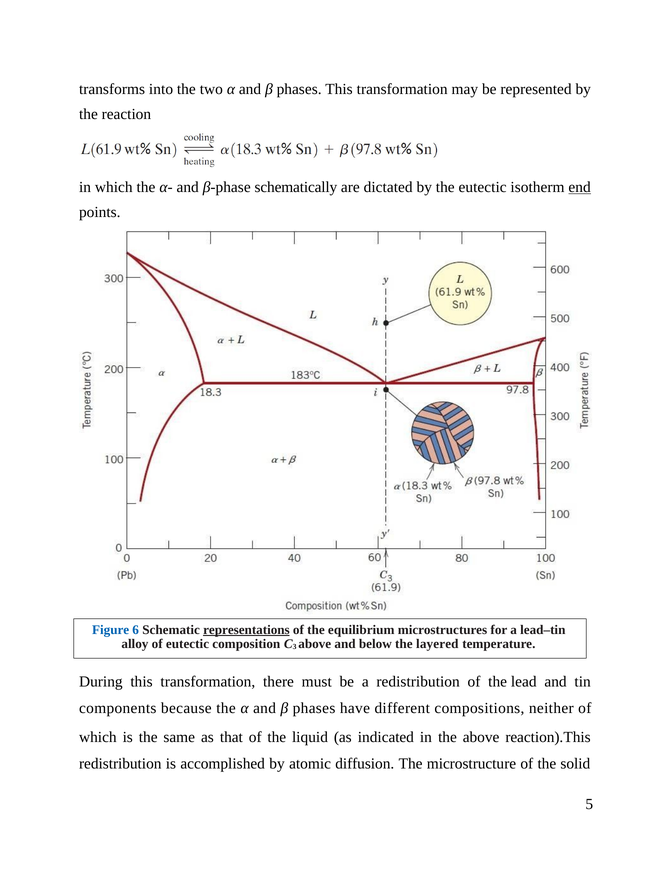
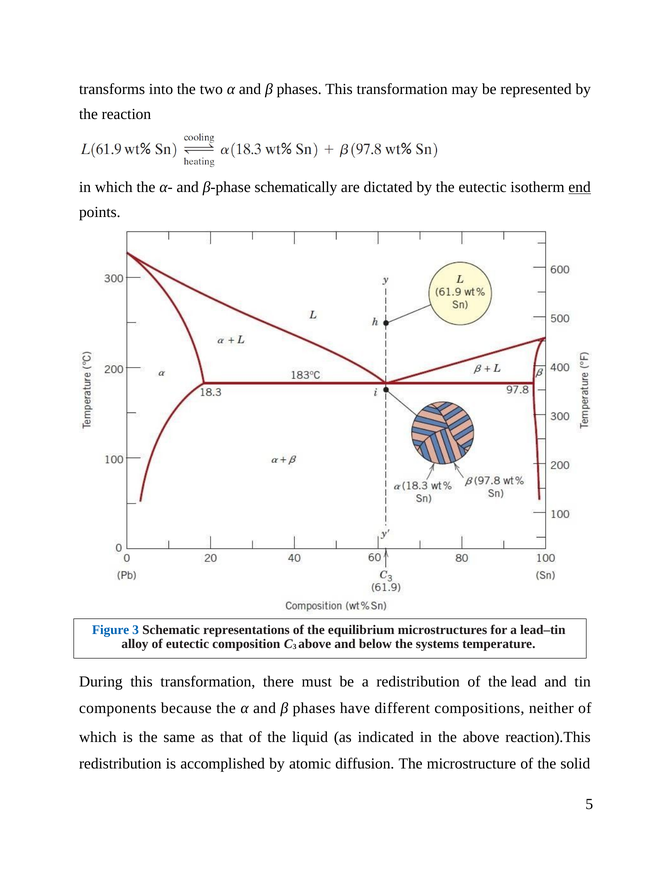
Figure 6: 6 -> 3
representations underline: present -> none
layered: layered -> systems
